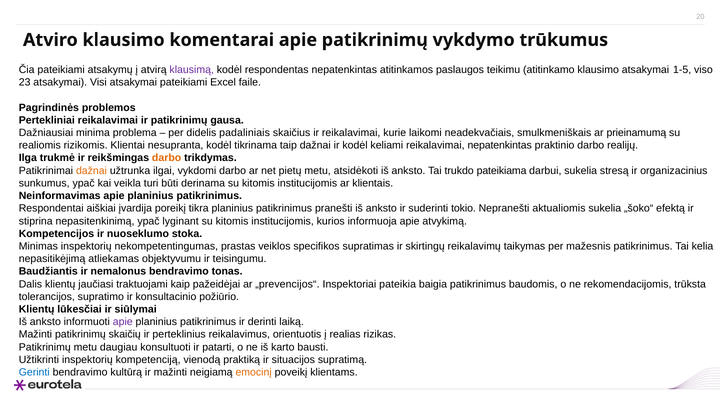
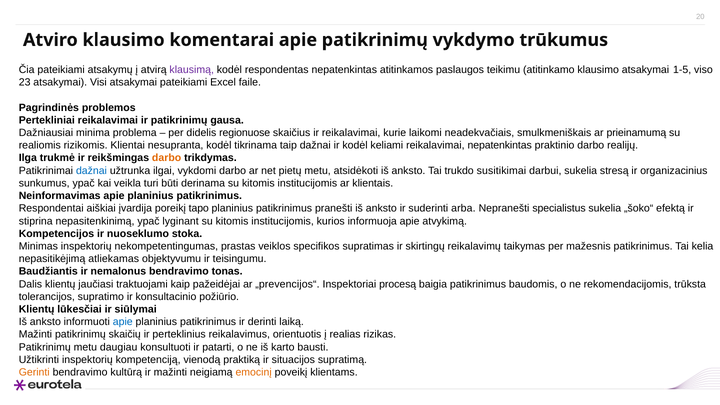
padaliniais: padaliniais -> regionuose
dažnai at (91, 171) colour: orange -> blue
pateikiama: pateikiama -> susitikimai
tikra: tikra -> tapo
tokio: tokio -> arba
aktualiomis: aktualiomis -> specialistus
pateikia: pateikia -> procesą
apie at (123, 322) colour: purple -> blue
Gerinti colour: blue -> orange
